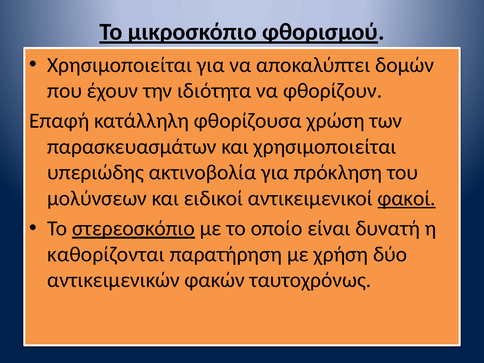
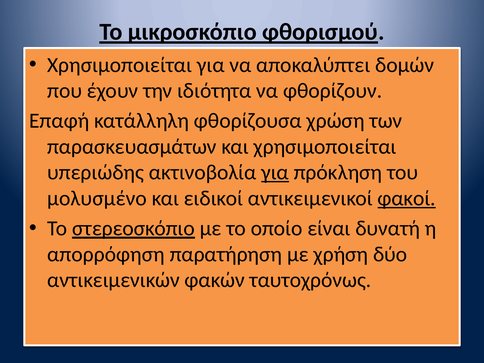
για at (275, 173) underline: none -> present
μολύνσεων: μολύνσεων -> μολυσμένο
καθορίζονται: καθορίζονται -> απορρόφηση
